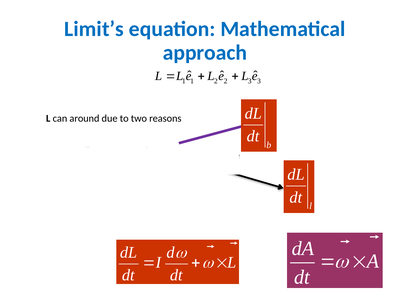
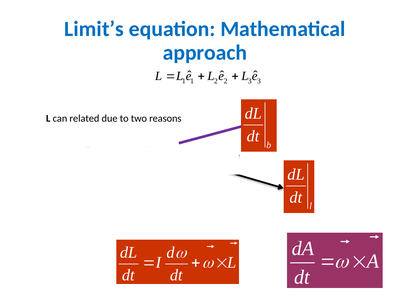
around: around -> related
